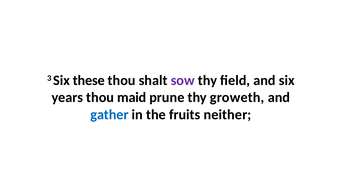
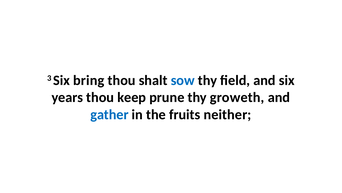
these: these -> bring
sow colour: purple -> blue
maid: maid -> keep
